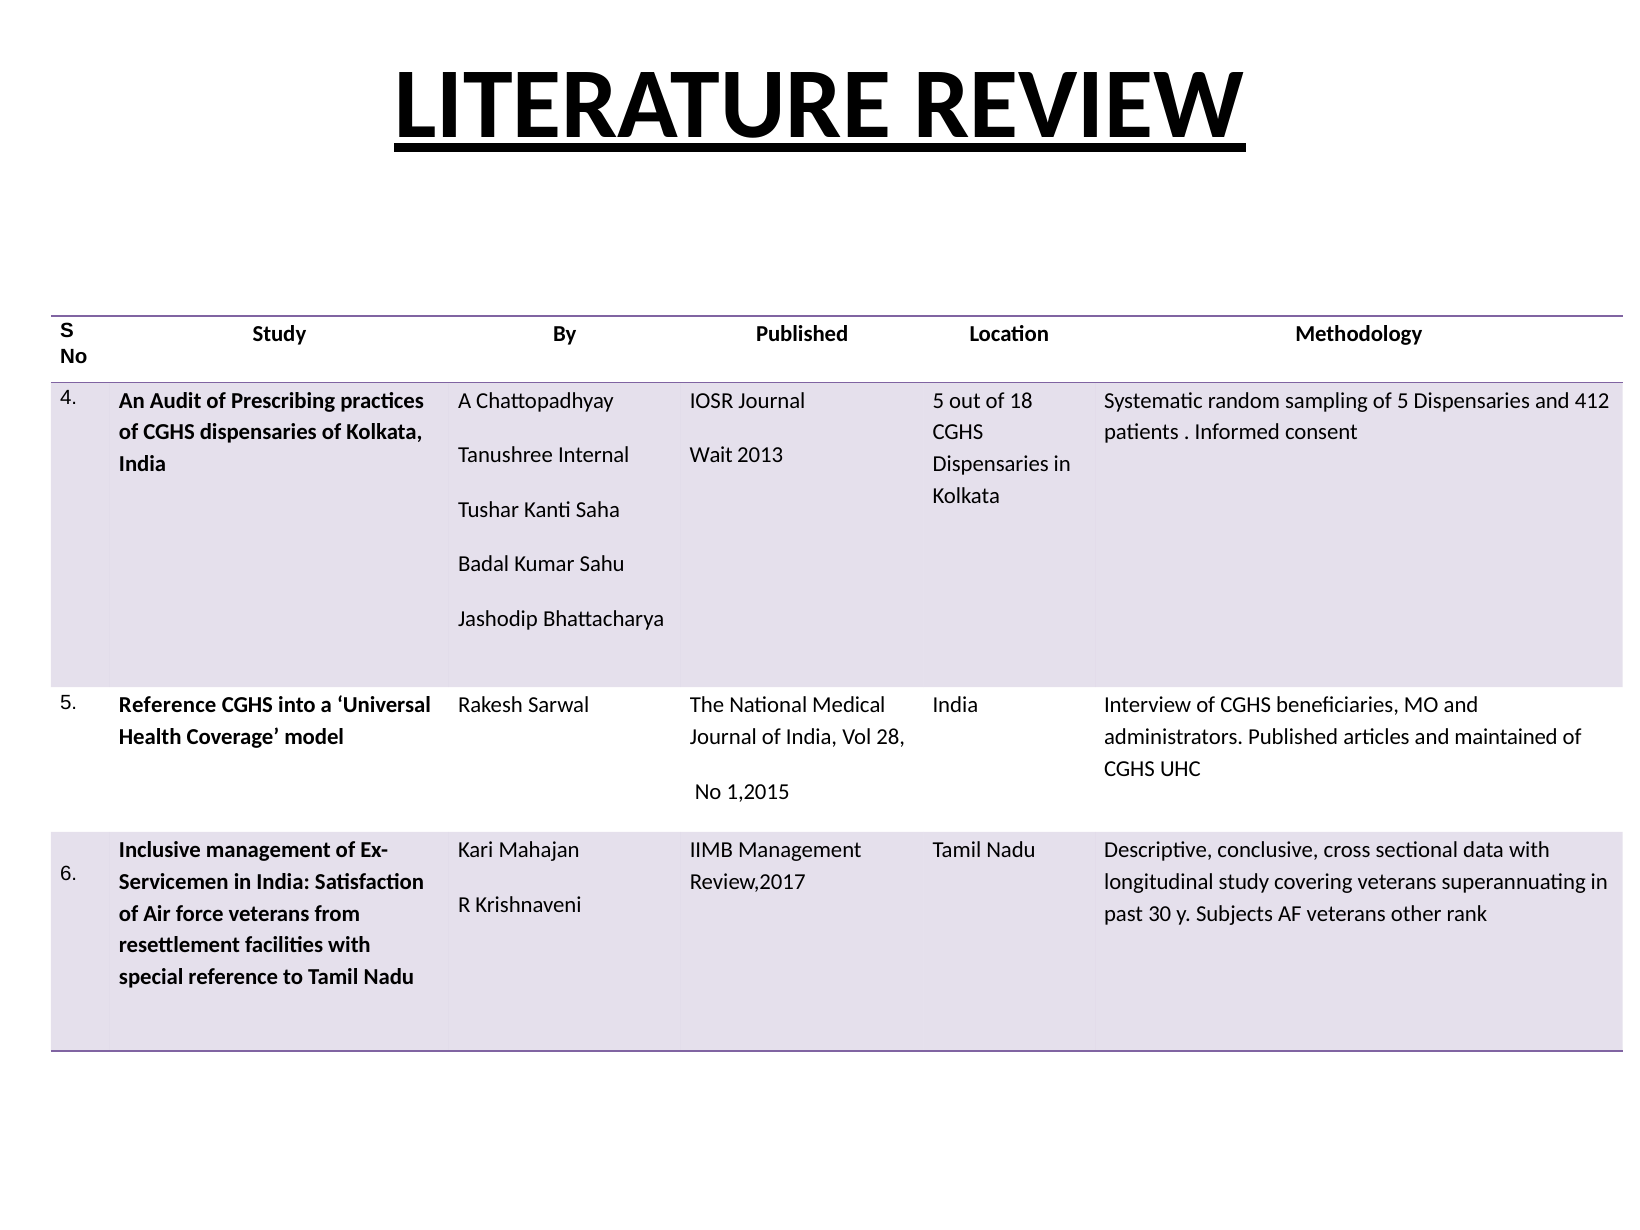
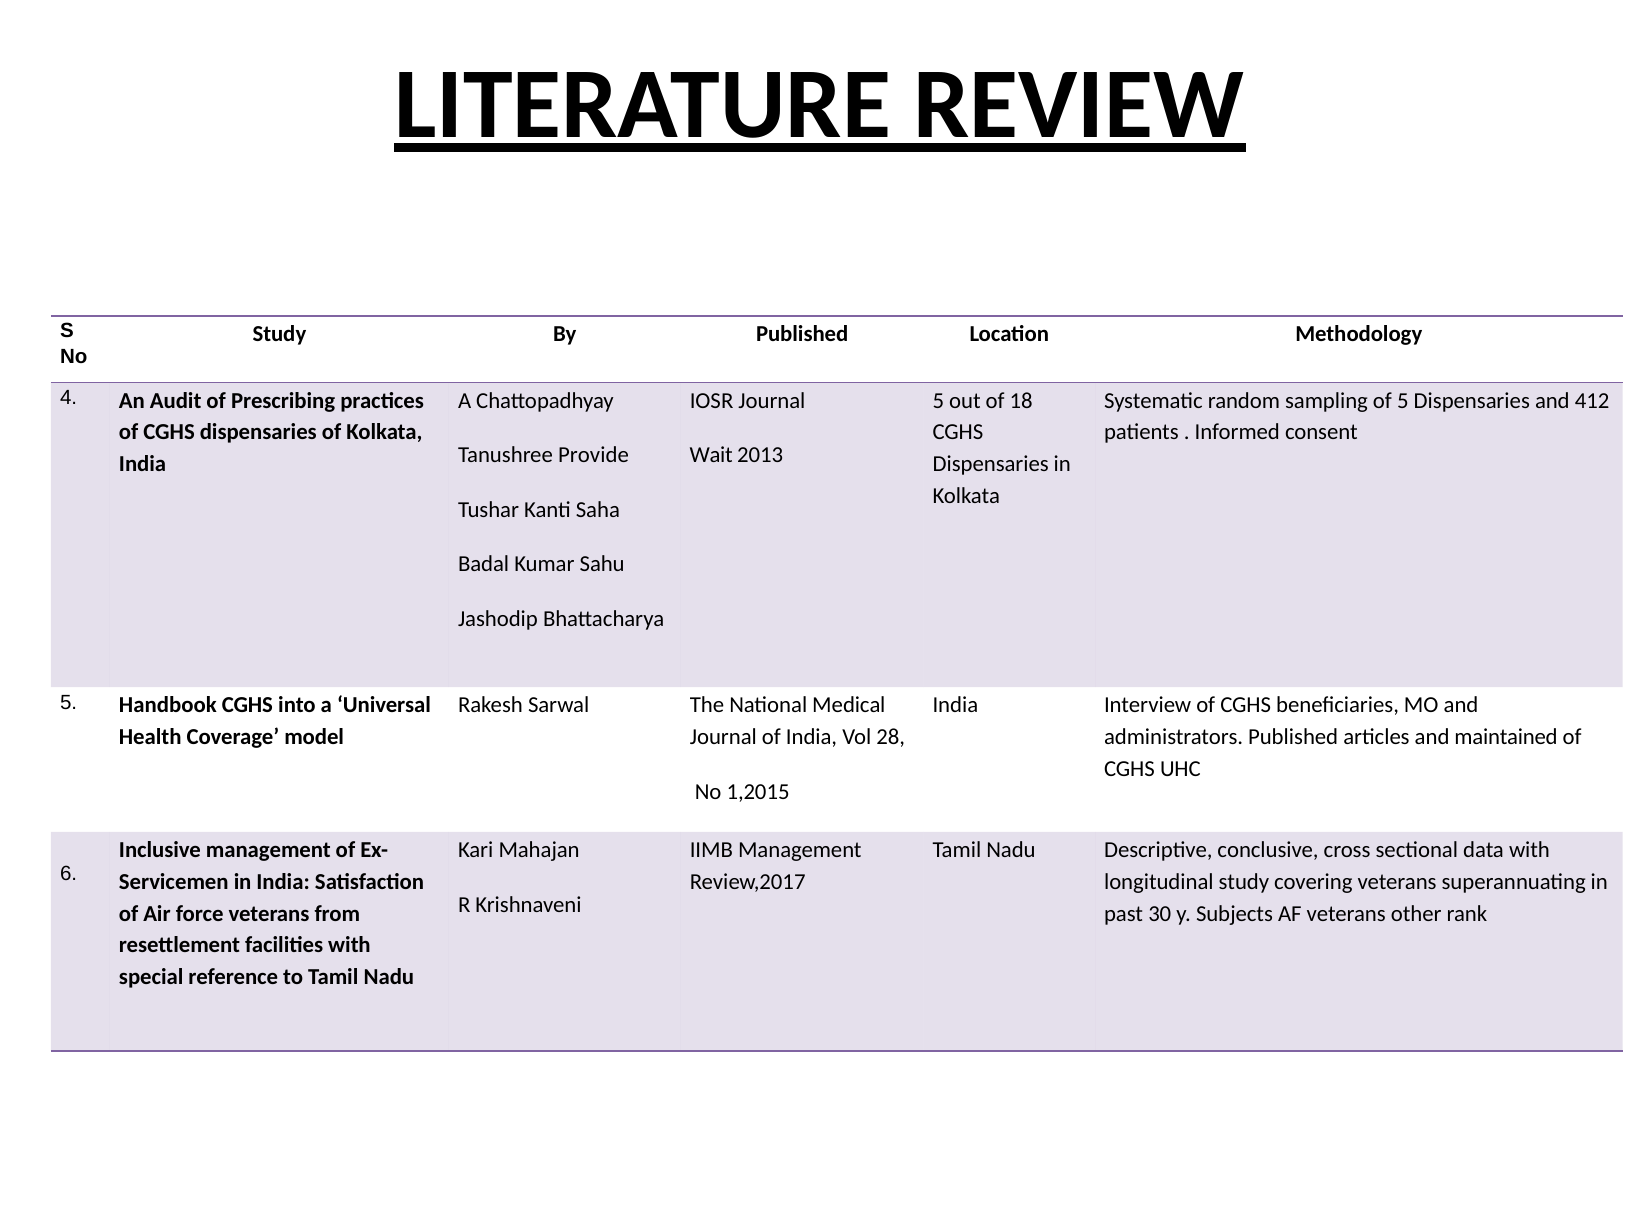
Internal: Internal -> Provide
5 Reference: Reference -> Handbook
